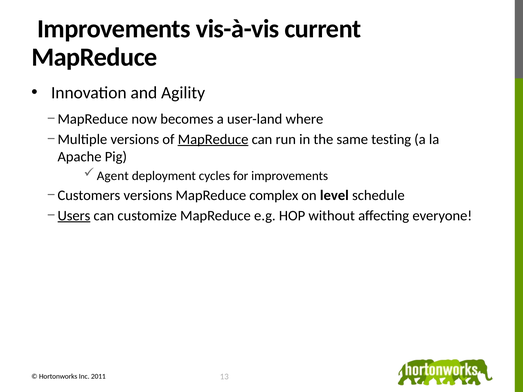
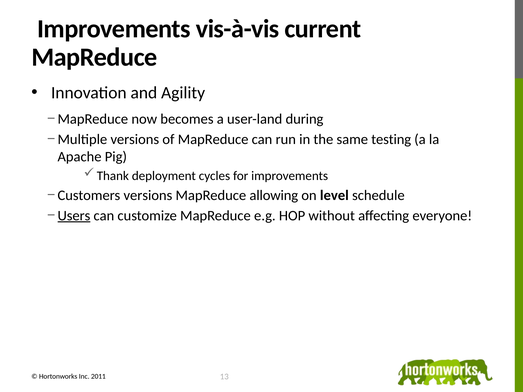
where: where -> during
MapReduce at (213, 139) underline: present -> none
Agent: Agent -> Thank
complex: complex -> allowing
